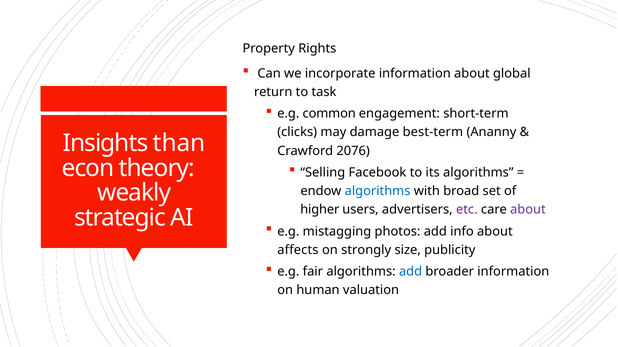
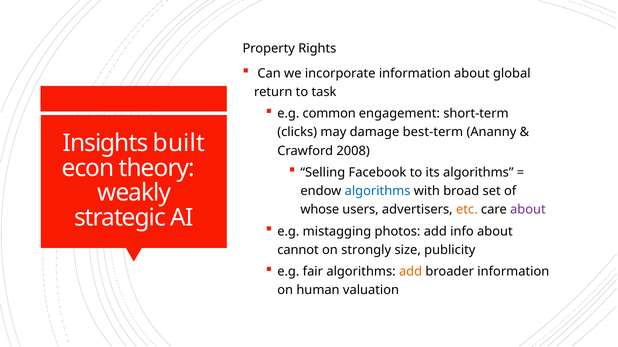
than: than -> built
2076: 2076 -> 2008
higher: higher -> whose
etc colour: purple -> orange
affects: affects -> cannot
add at (411, 272) colour: blue -> orange
